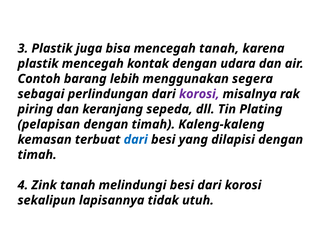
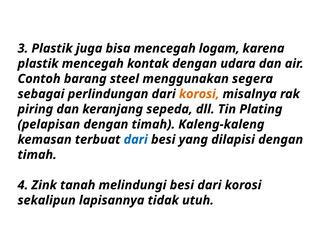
mencegah tanah: tanah -> logam
lebih: lebih -> steel
korosi at (199, 94) colour: purple -> orange
